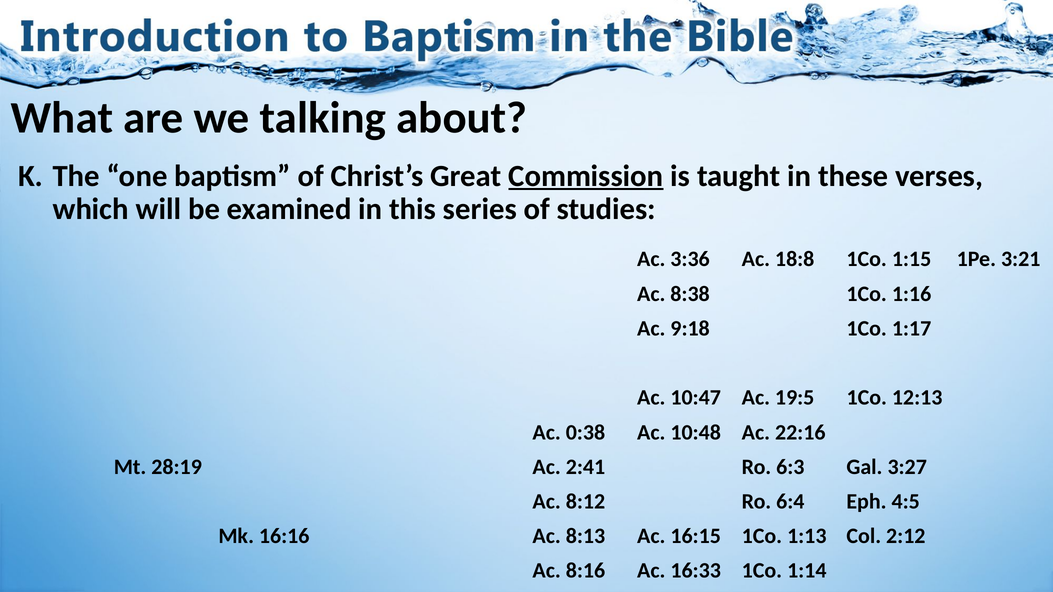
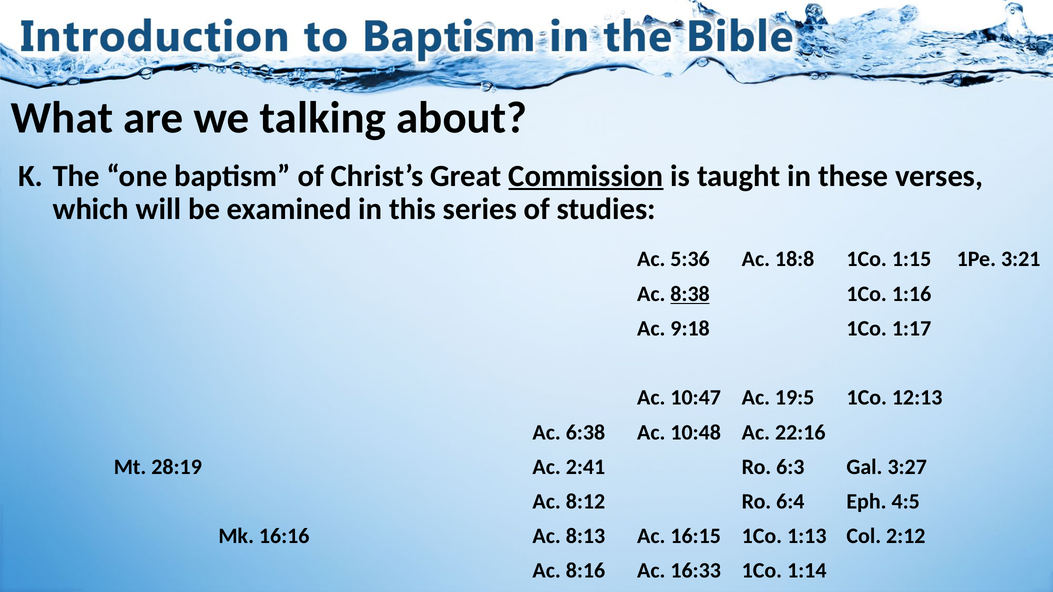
3:36: 3:36 -> 5:36
8:38 underline: none -> present
0:38: 0:38 -> 6:38
